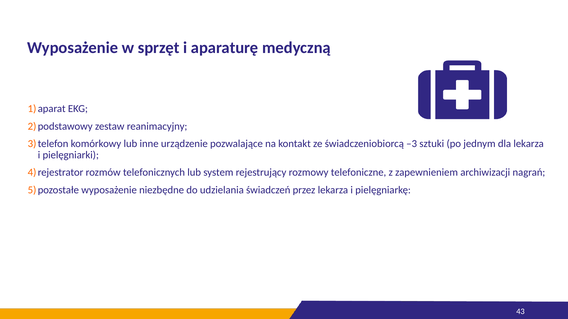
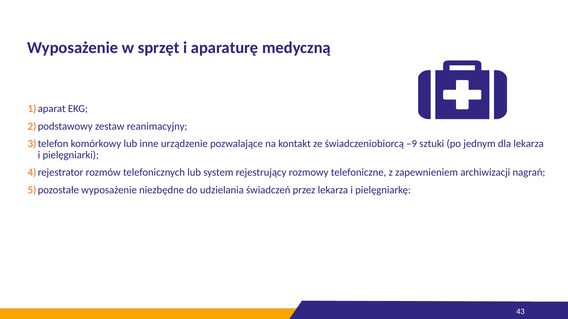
‒3: ‒3 -> ‒9
